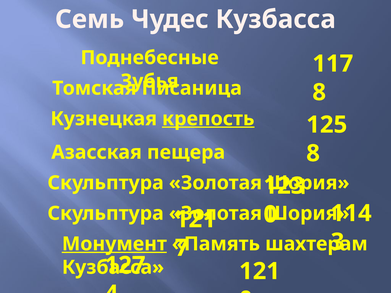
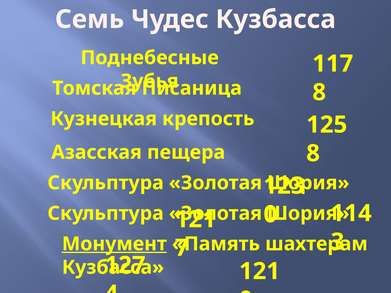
крепость underline: present -> none
